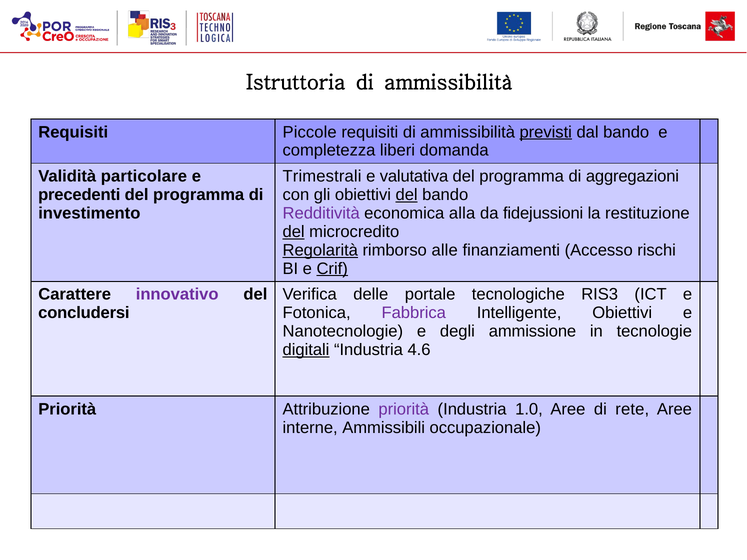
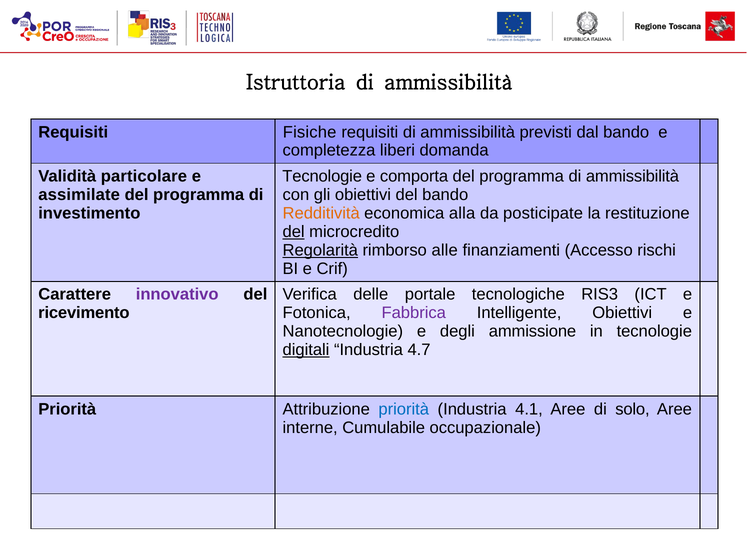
Piccole: Piccole -> Fisiche
previsti underline: present -> none
Trimestrali at (322, 177): Trimestrali -> Tecnologie
valutativa: valutativa -> comporta
programma di aggregazioni: aggregazioni -> ammissibilità
precedenti: precedenti -> assimilate
del at (407, 195) underline: present -> none
Redditività colour: purple -> orange
fidejussioni: fidejussioni -> posticipate
Crif underline: present -> none
concludersi: concludersi -> ricevimento
4.6: 4.6 -> 4.7
priorità at (404, 410) colour: purple -> blue
1.0: 1.0 -> 4.1
rete: rete -> solo
Ammissibili: Ammissibili -> Cumulabile
